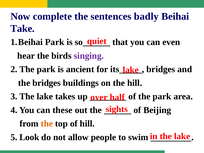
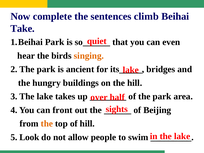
badly: badly -> climb
singing colour: purple -> orange
the bridges: bridges -> hungry
these: these -> front
